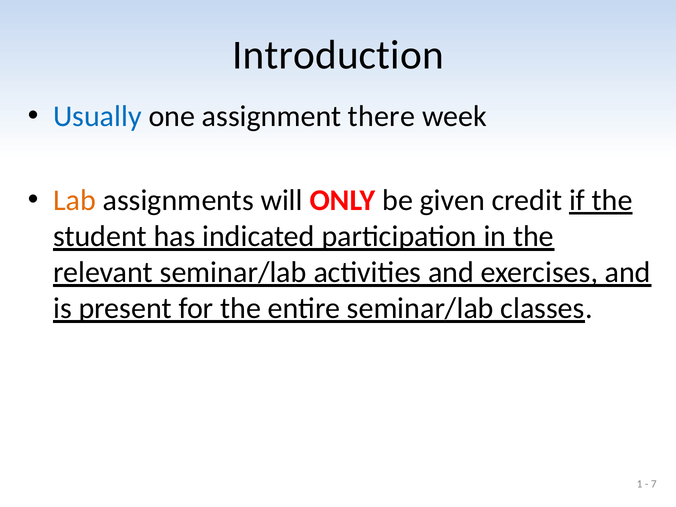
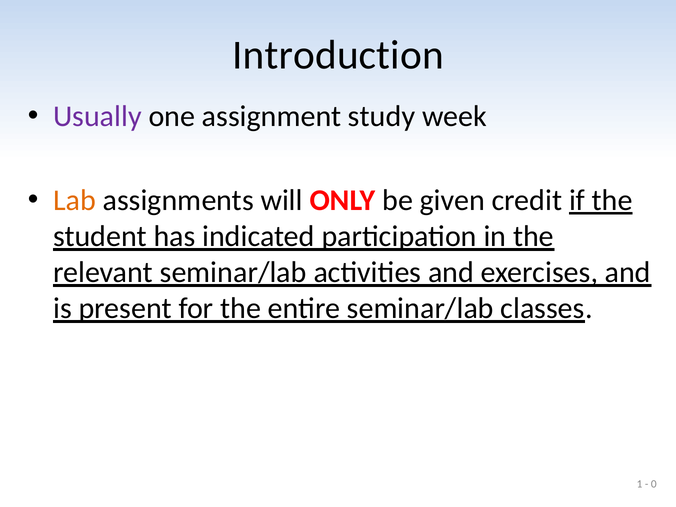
Usually colour: blue -> purple
there: there -> study
7: 7 -> 0
